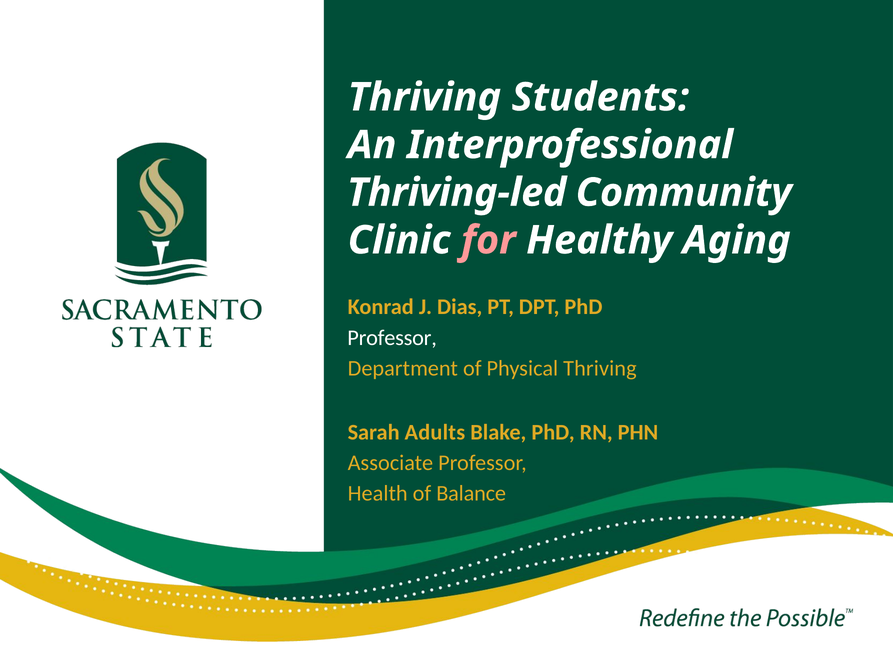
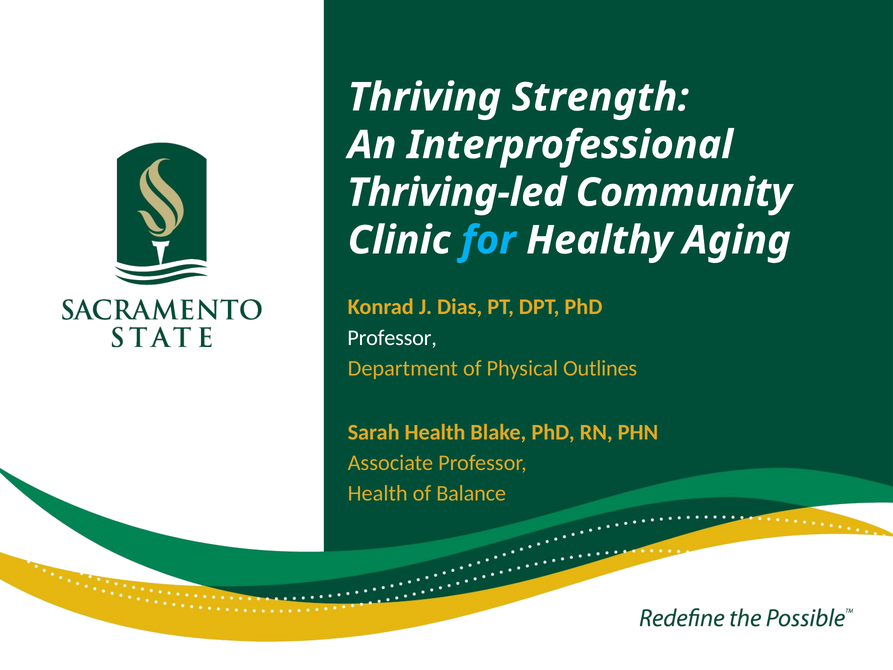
Students: Students -> Strength
for colour: pink -> light blue
Physical Thriving: Thriving -> Outlines
Sarah Adults: Adults -> Health
